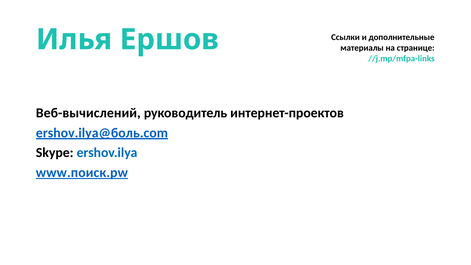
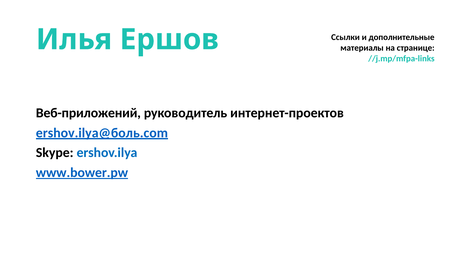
Веб-вычислений: Веб-вычислений -> Веб-приложений
www.поиск.pw: www.поиск.pw -> www.bower.pw
